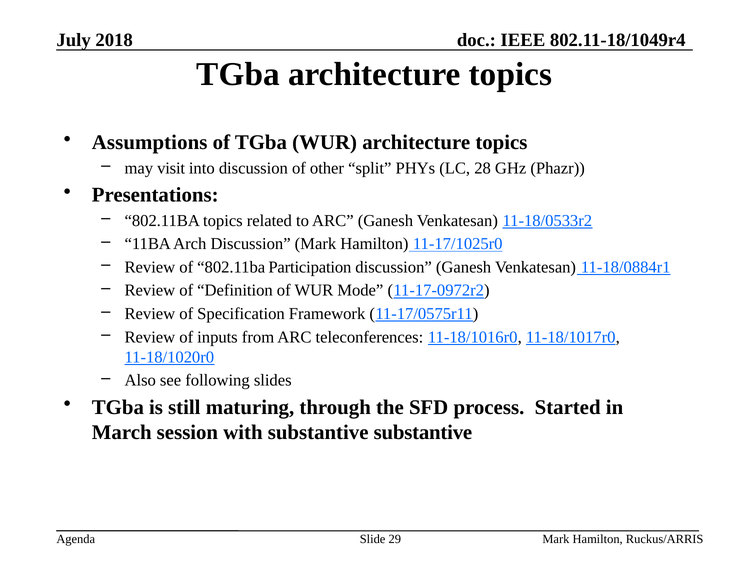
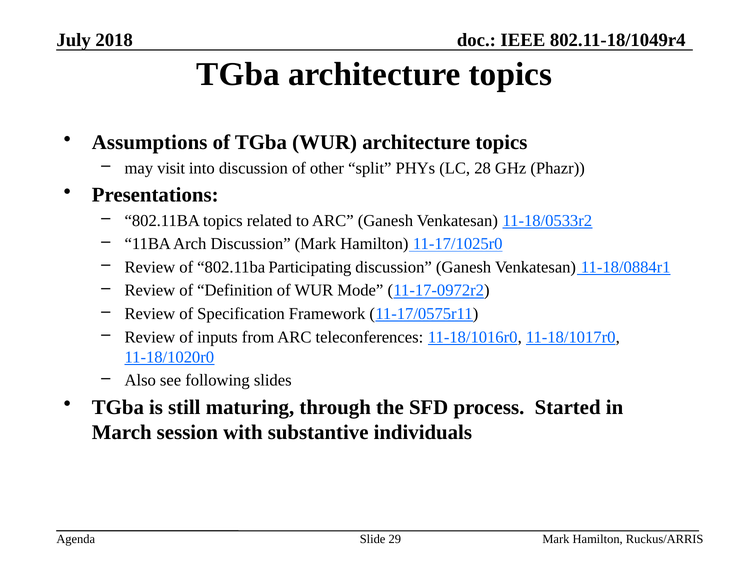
Participation: Participation -> Participating
substantive substantive: substantive -> individuals
